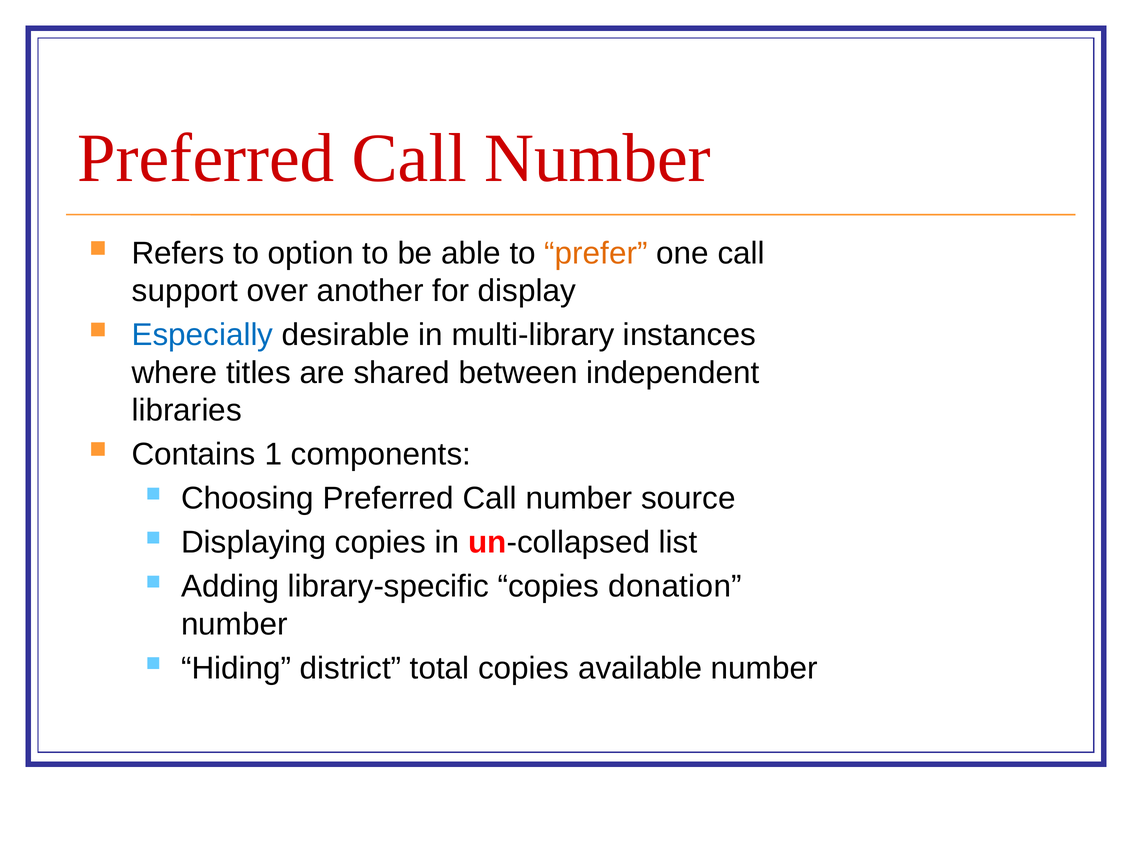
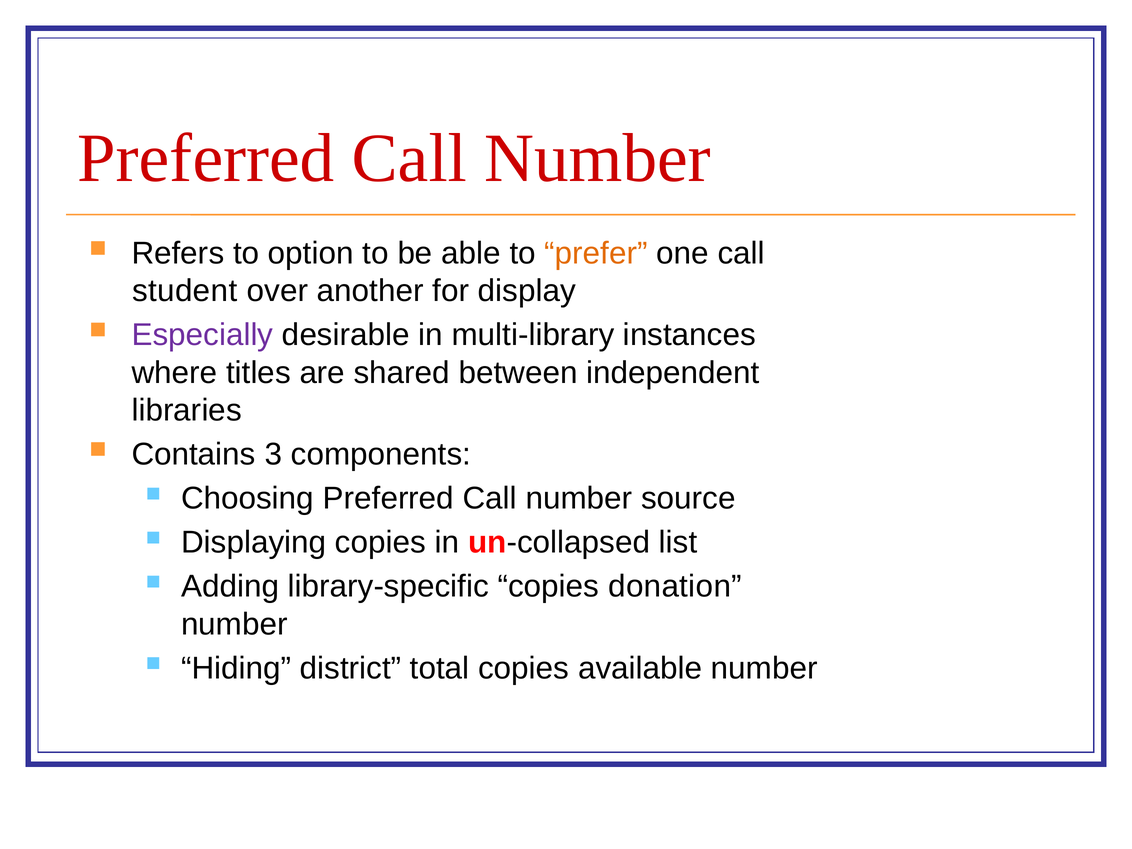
support: support -> student
Especially colour: blue -> purple
1: 1 -> 3
